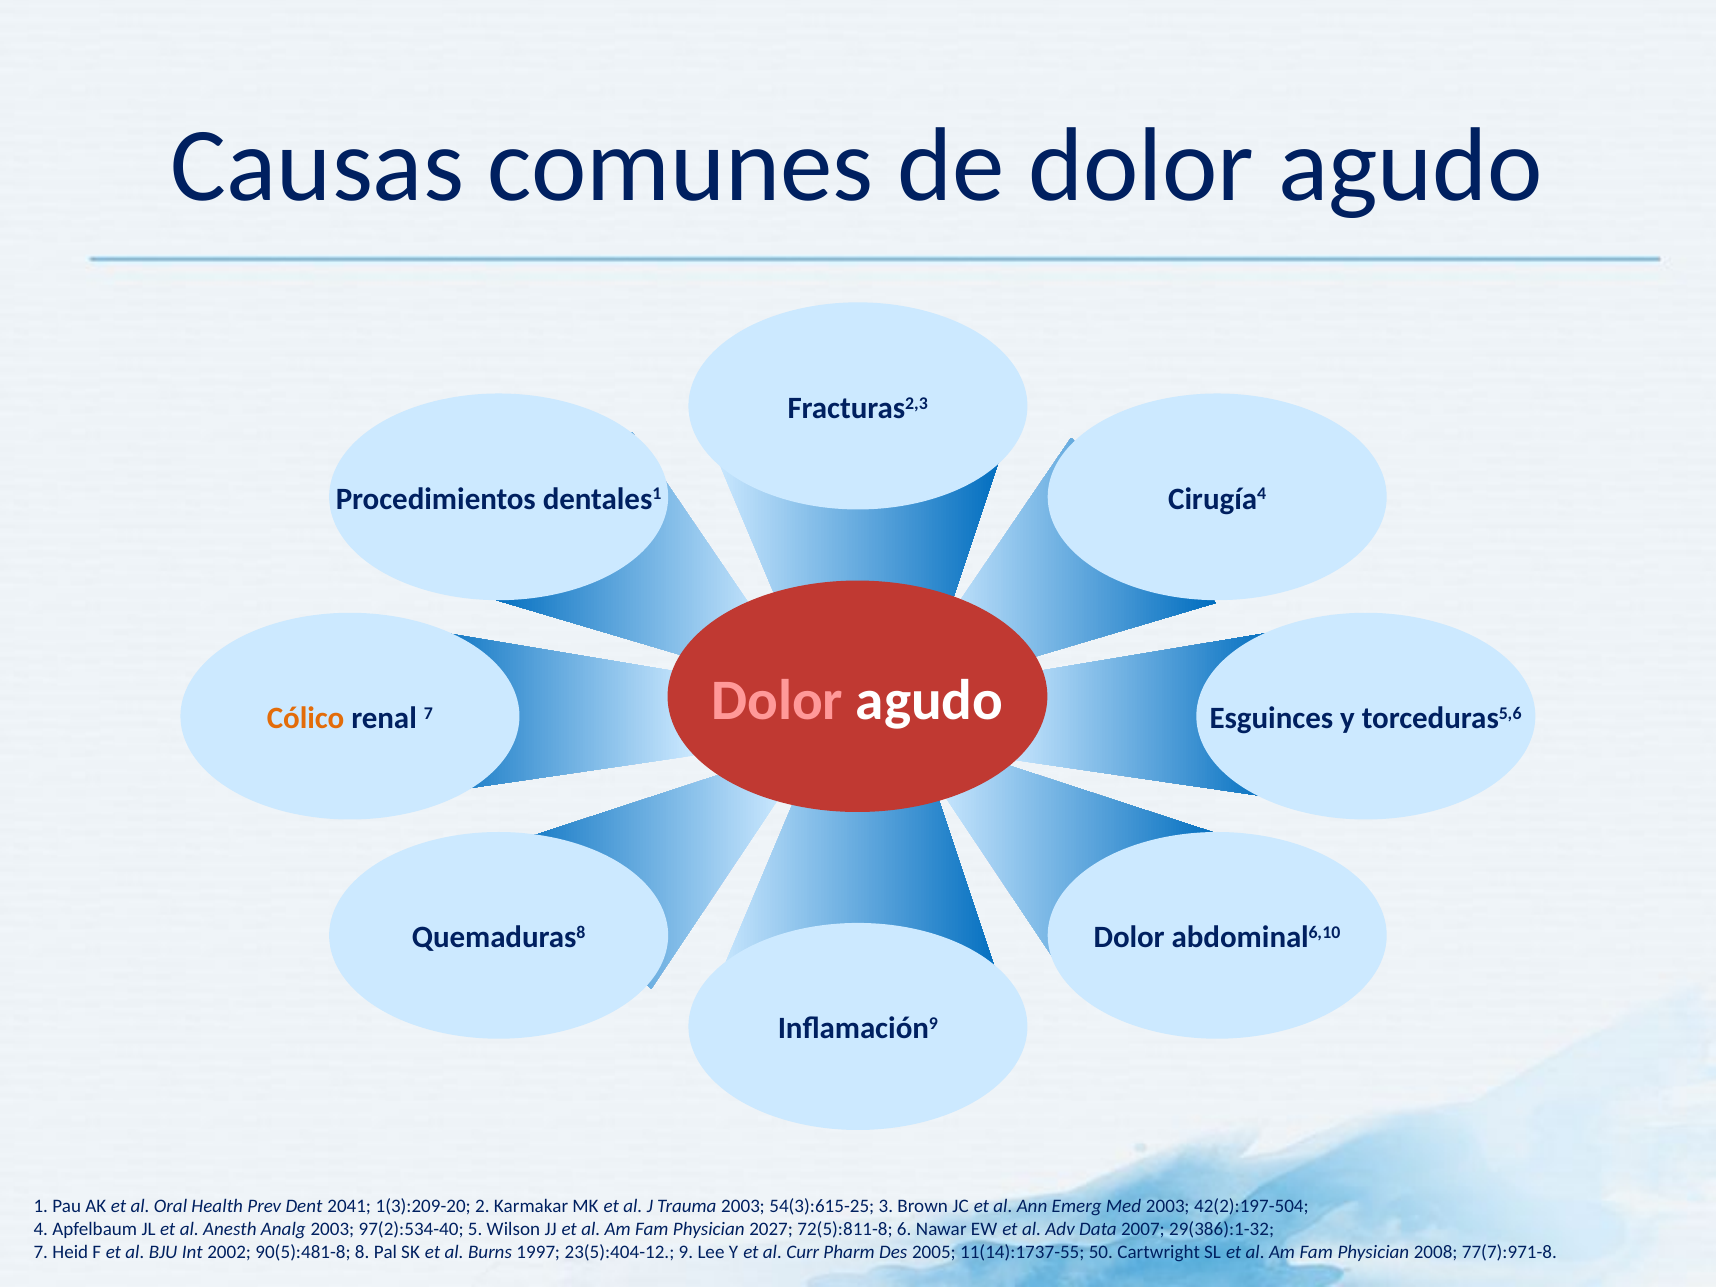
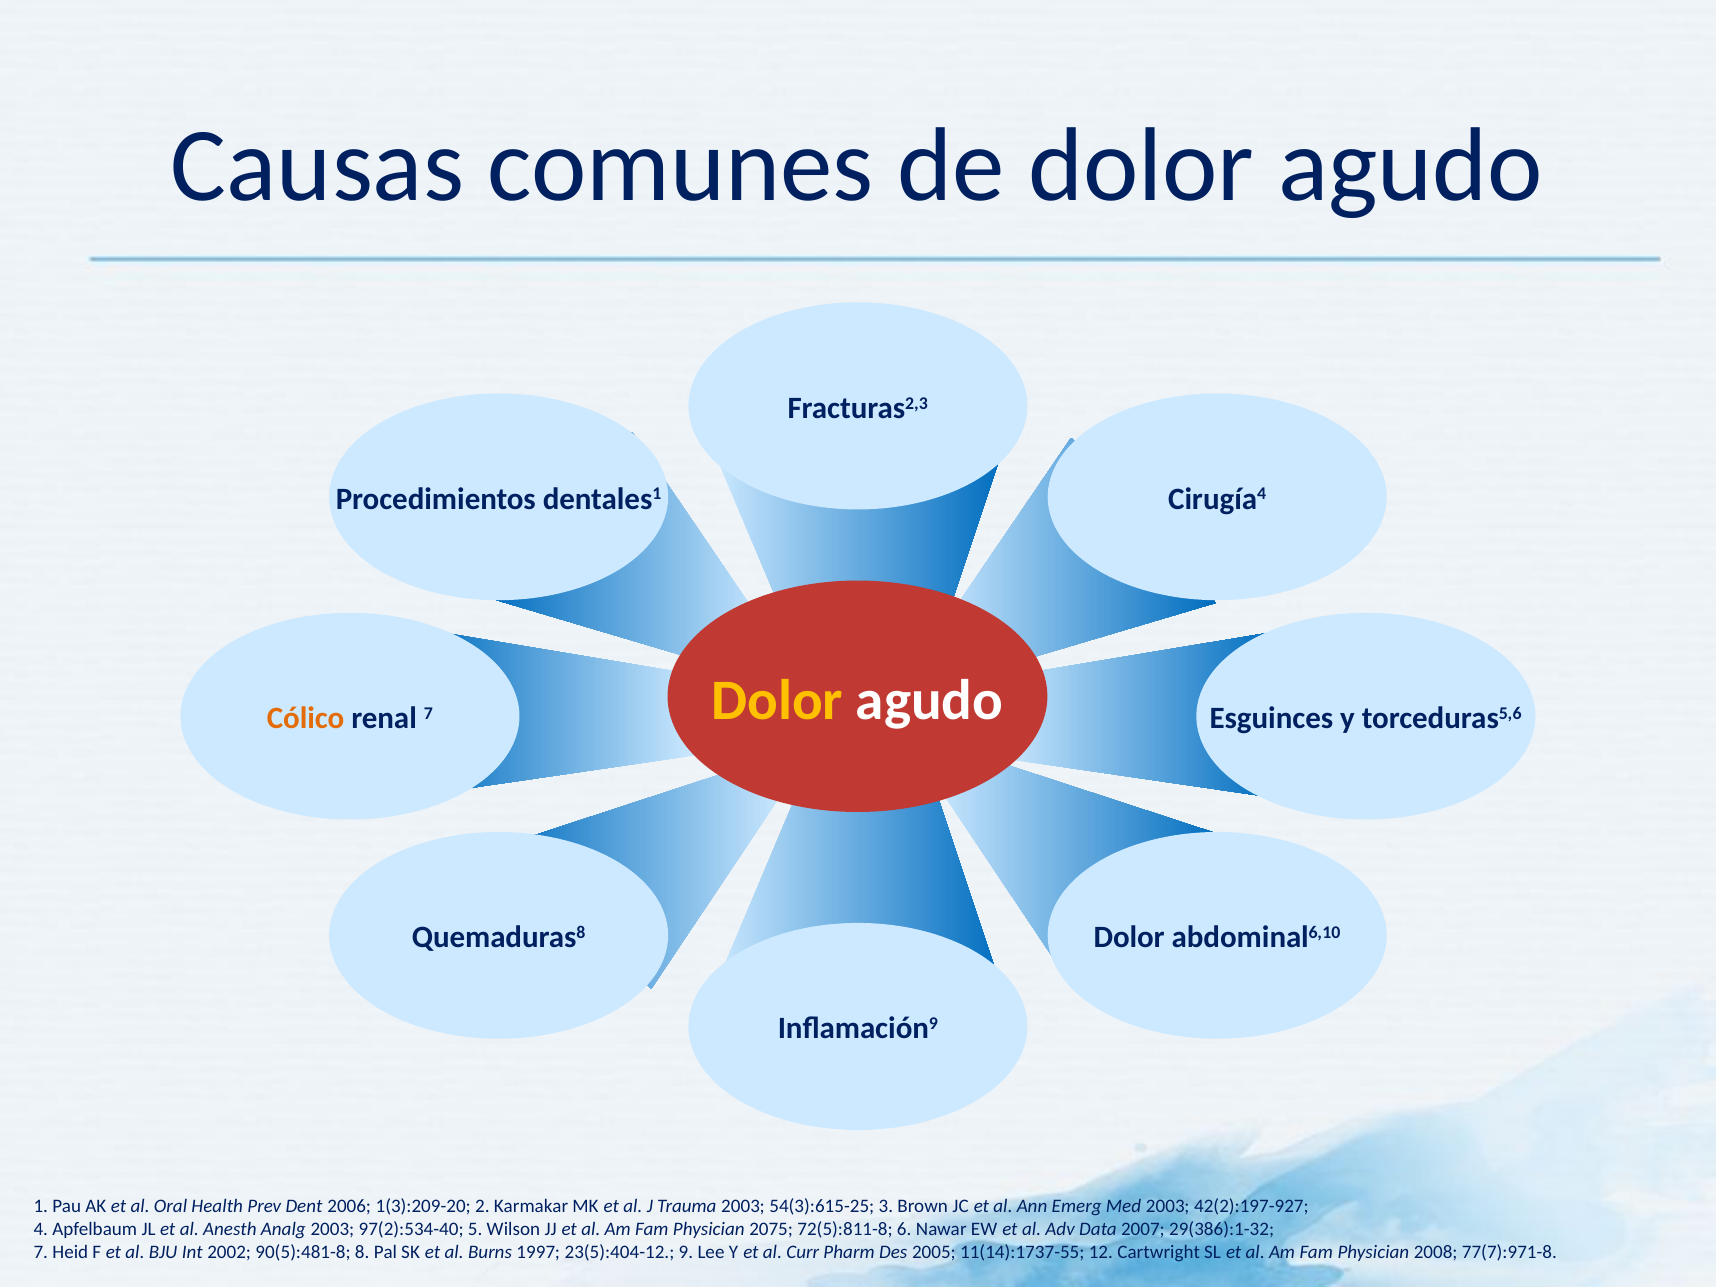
Dolor at (777, 700) colour: pink -> yellow
2041: 2041 -> 2006
42(2):197-504: 42(2):197-504 -> 42(2):197-927
2027: 2027 -> 2075
50: 50 -> 12
